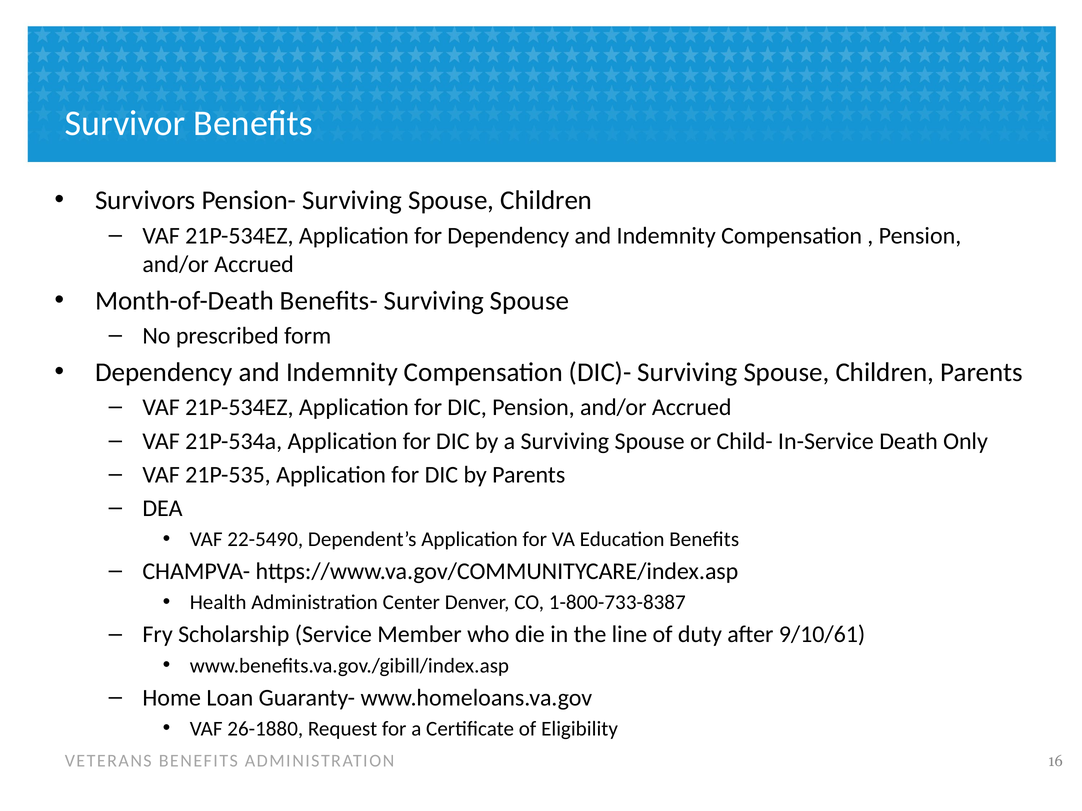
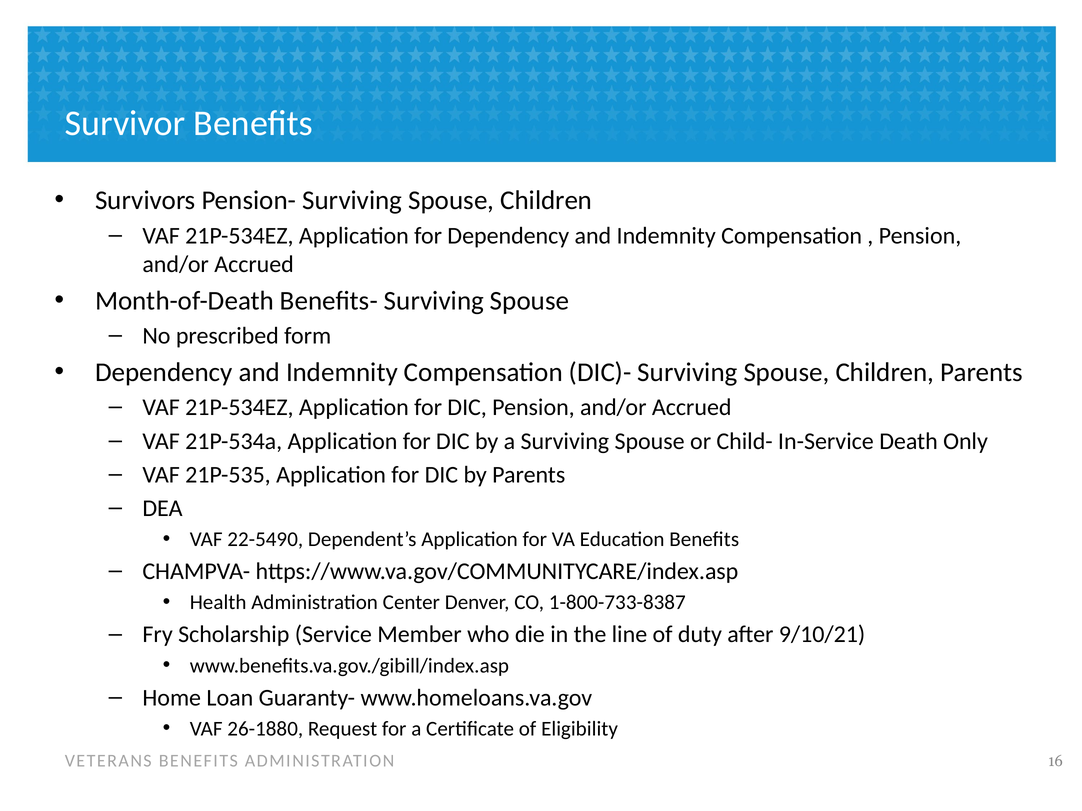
9/10/61: 9/10/61 -> 9/10/21
